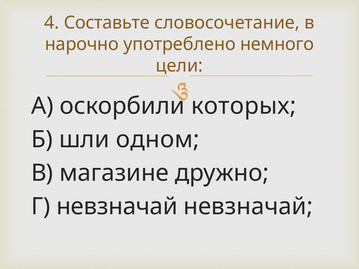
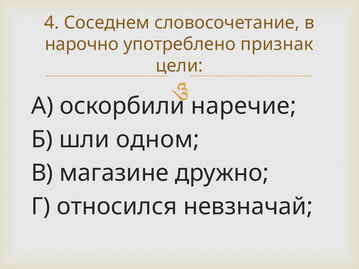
Составьте: Составьте -> Соседнем
немного: немного -> признак
которых: которых -> наречие
Г невзначай: невзначай -> относился
